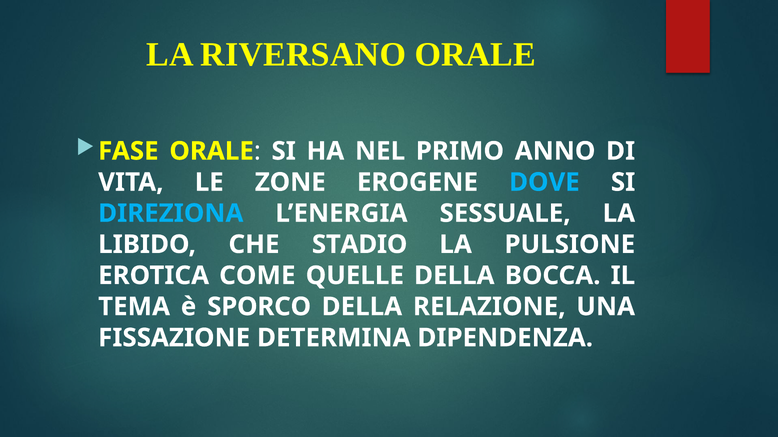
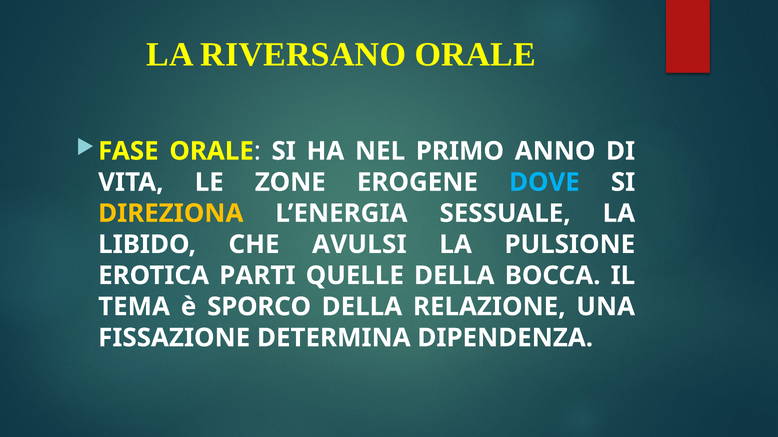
DIREZIONA colour: light blue -> yellow
STADIO: STADIO -> AVULSI
COME: COME -> PARTI
